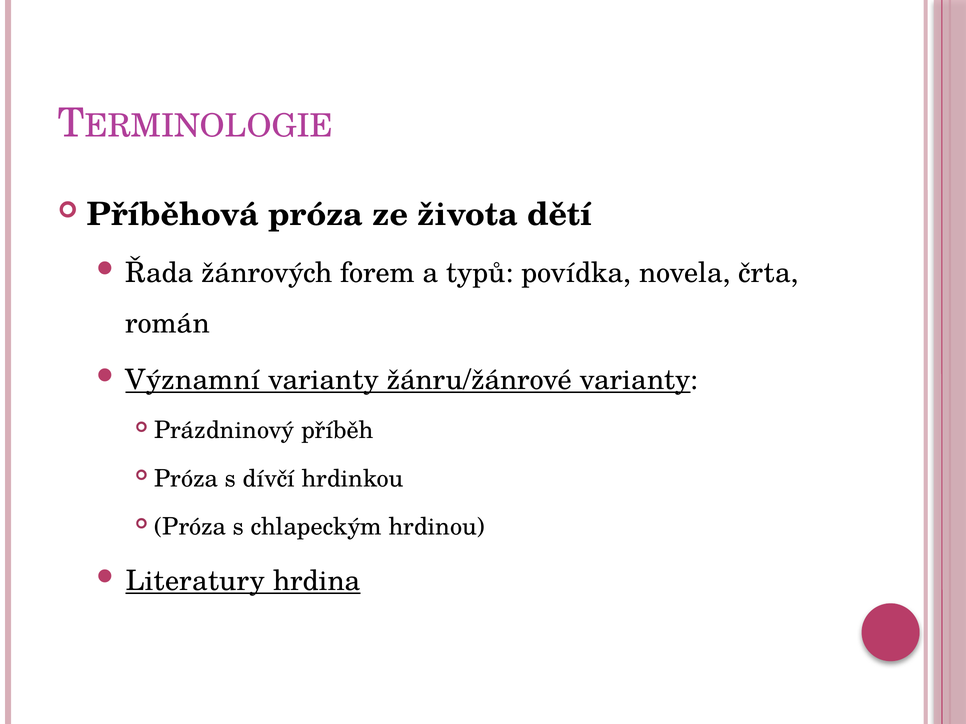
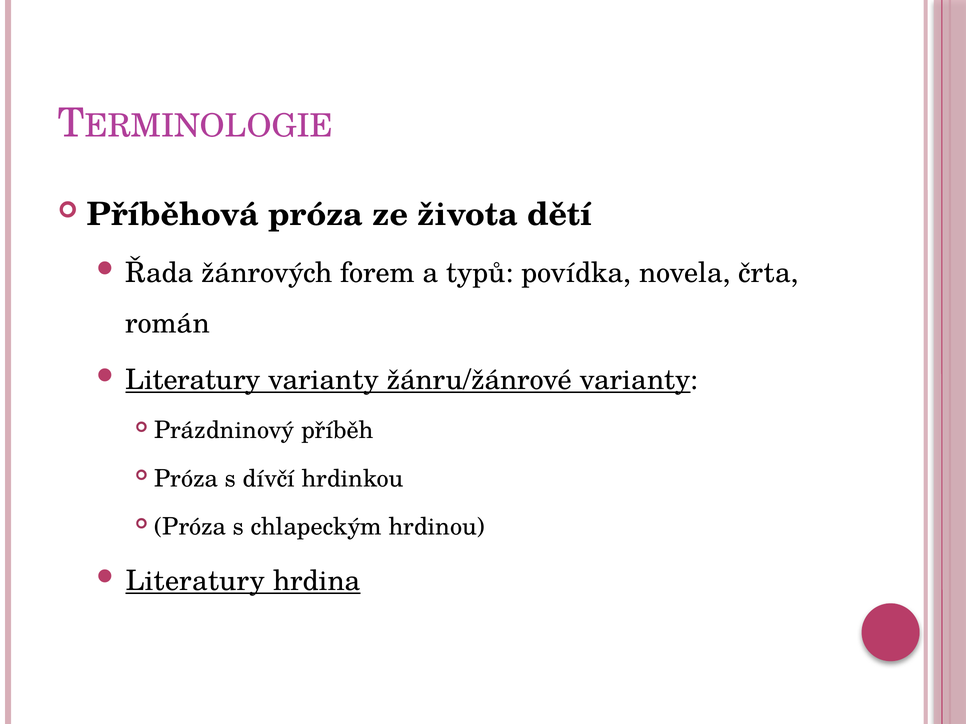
Významní at (193, 380): Významní -> Literatury
